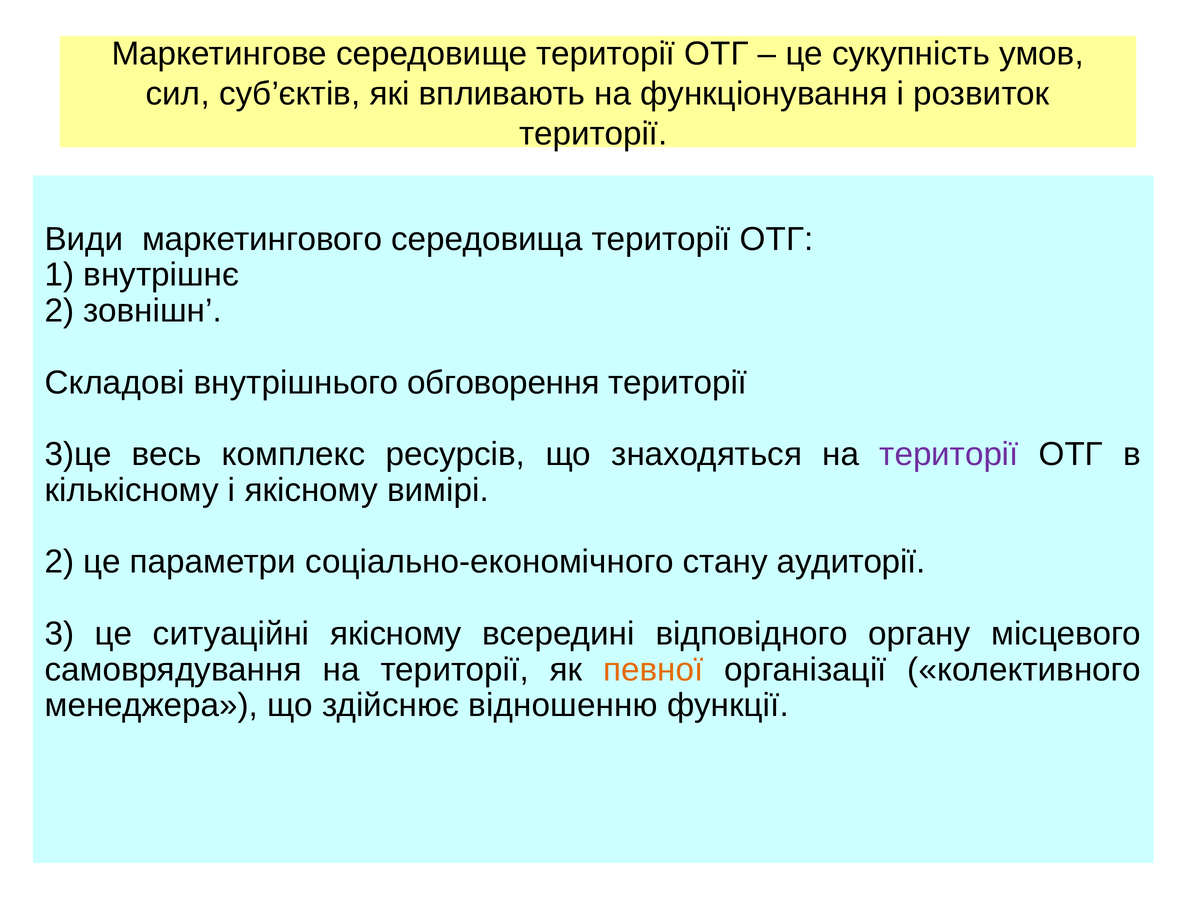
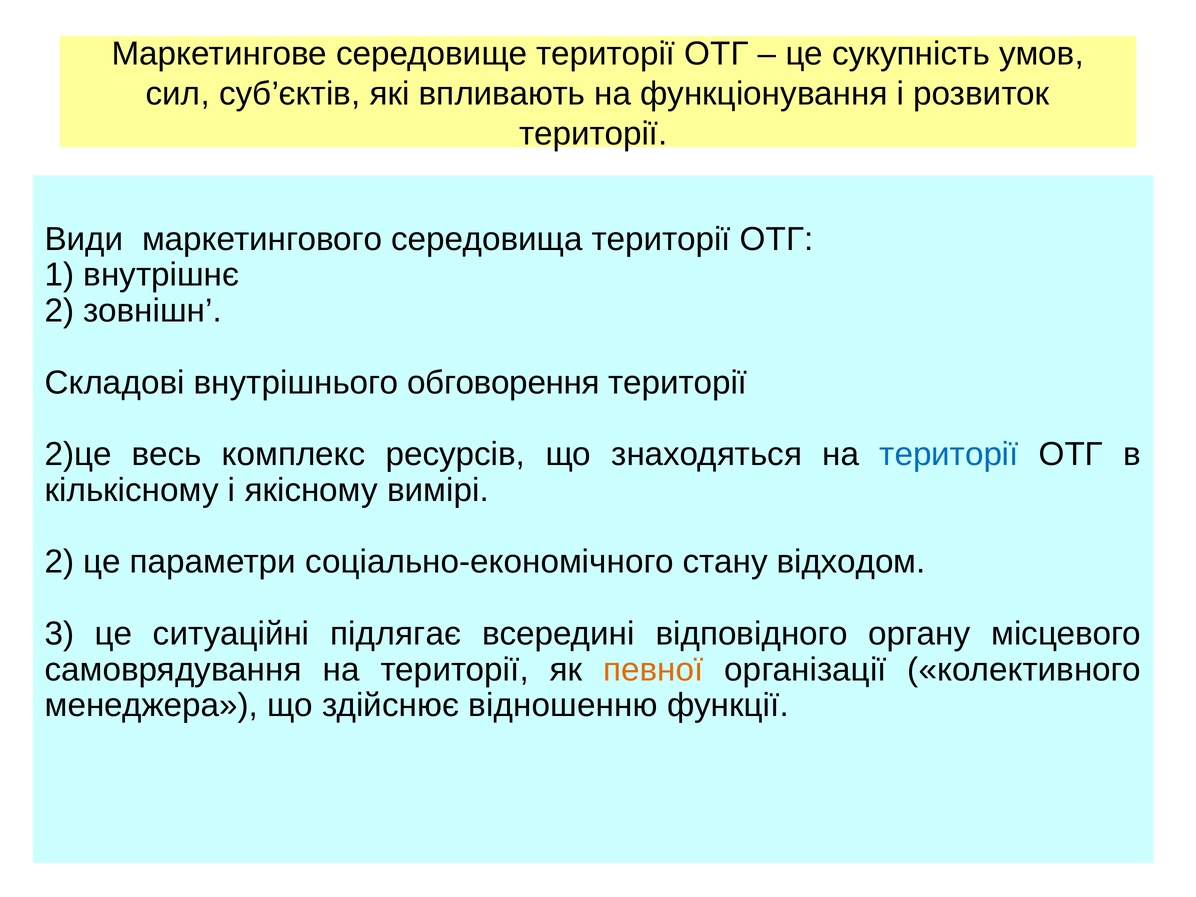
3)це: 3)це -> 2)це
території at (949, 454) colour: purple -> blue
аудиторії: аудиторії -> відходом
ситуаційні якісному: якісному -> підлягає
